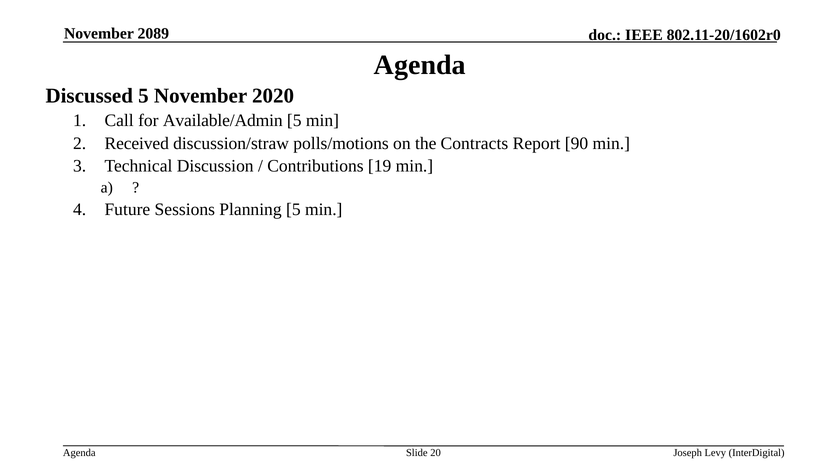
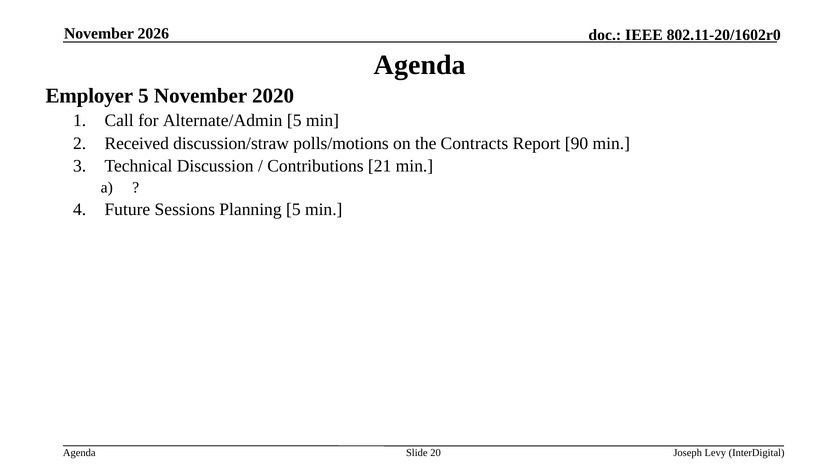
2089: 2089 -> 2026
Discussed: Discussed -> Employer
Available/Admin: Available/Admin -> Alternate/Admin
19: 19 -> 21
